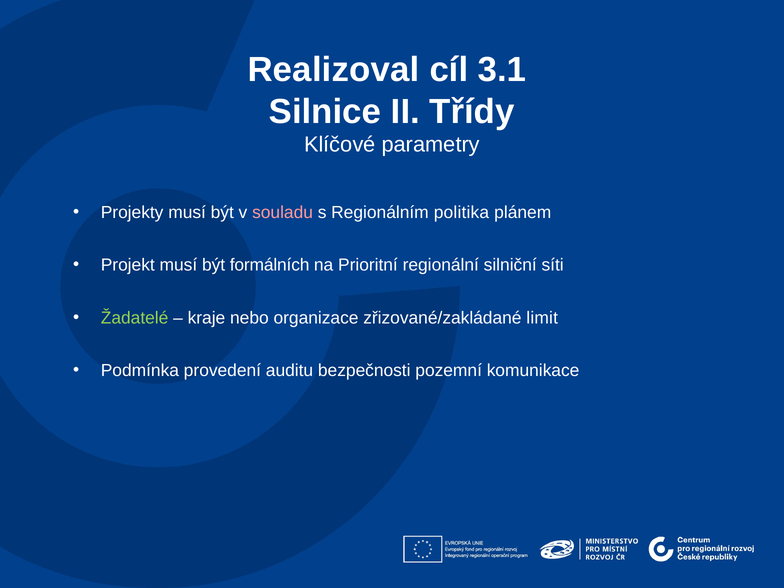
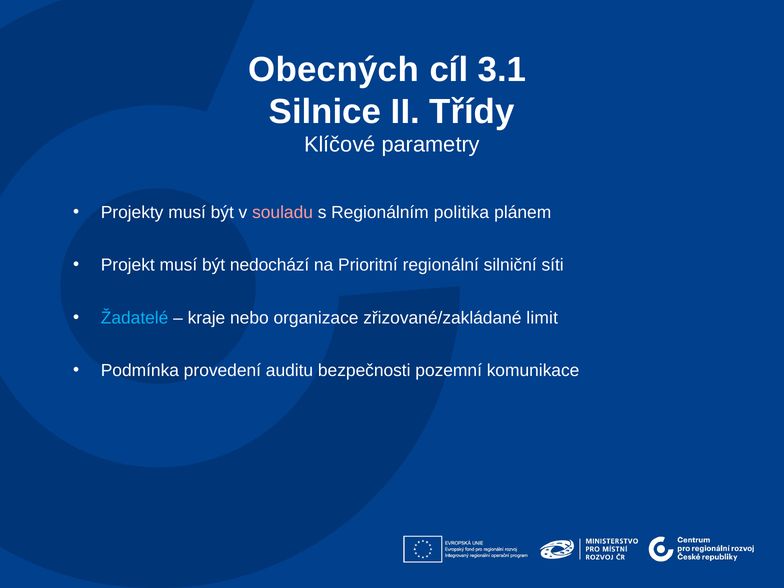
Realizoval: Realizoval -> Obecných
formálních: formálních -> nedochází
Žadatelé colour: light green -> light blue
